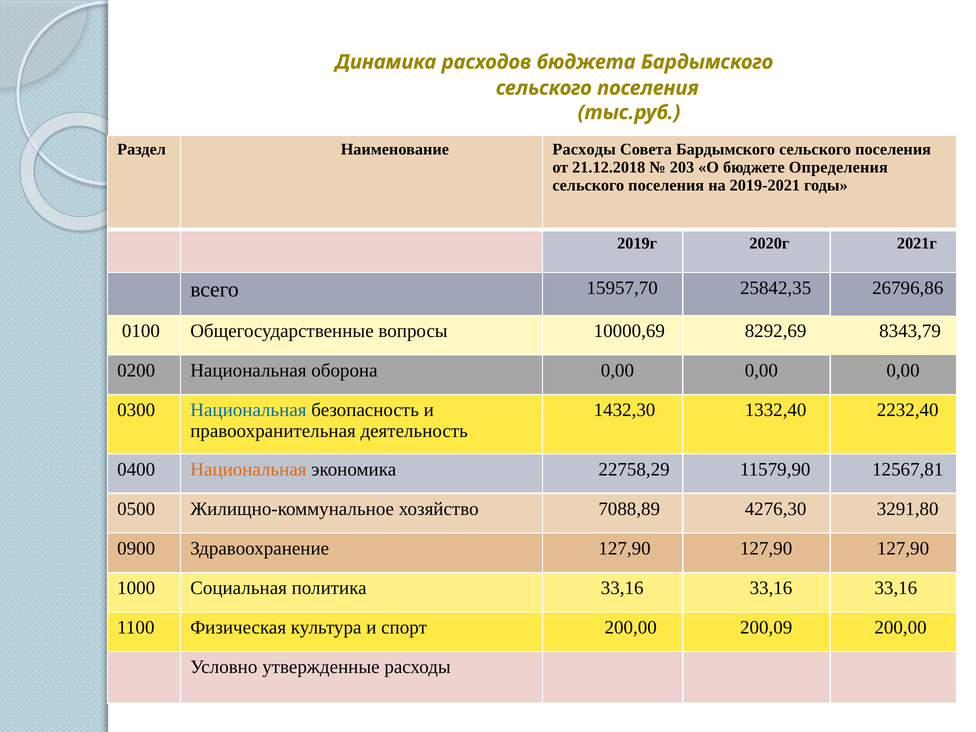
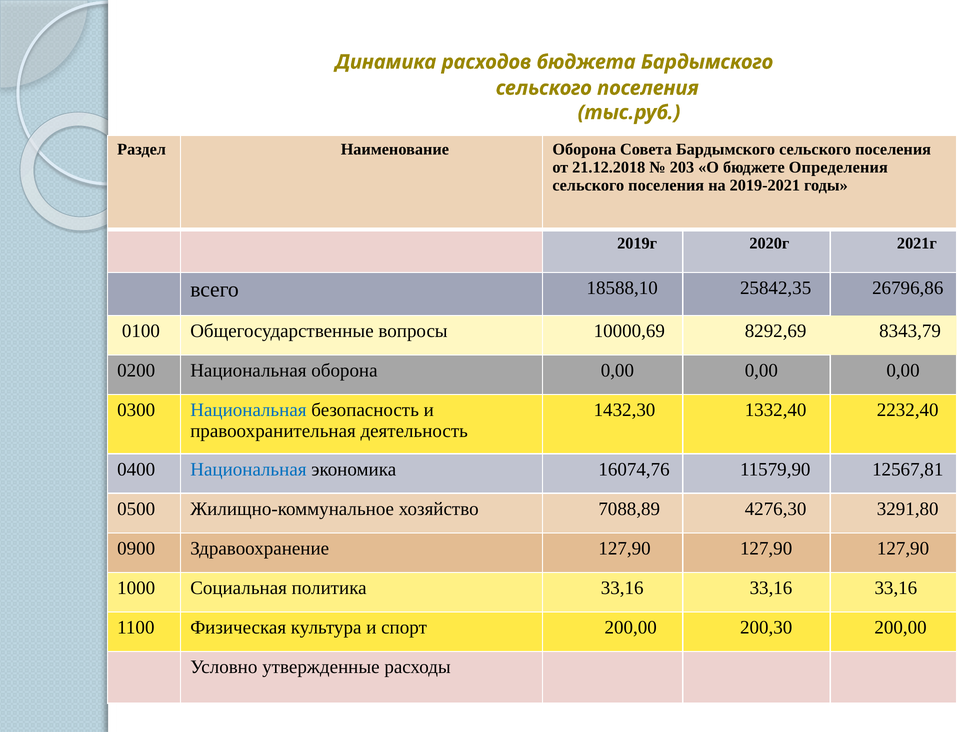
Наименование Расходы: Расходы -> Оборона
15957,70: 15957,70 -> 18588,10
Национальная at (248, 469) colour: orange -> blue
22758,29: 22758,29 -> 16074,76
200,09: 200,09 -> 200,30
